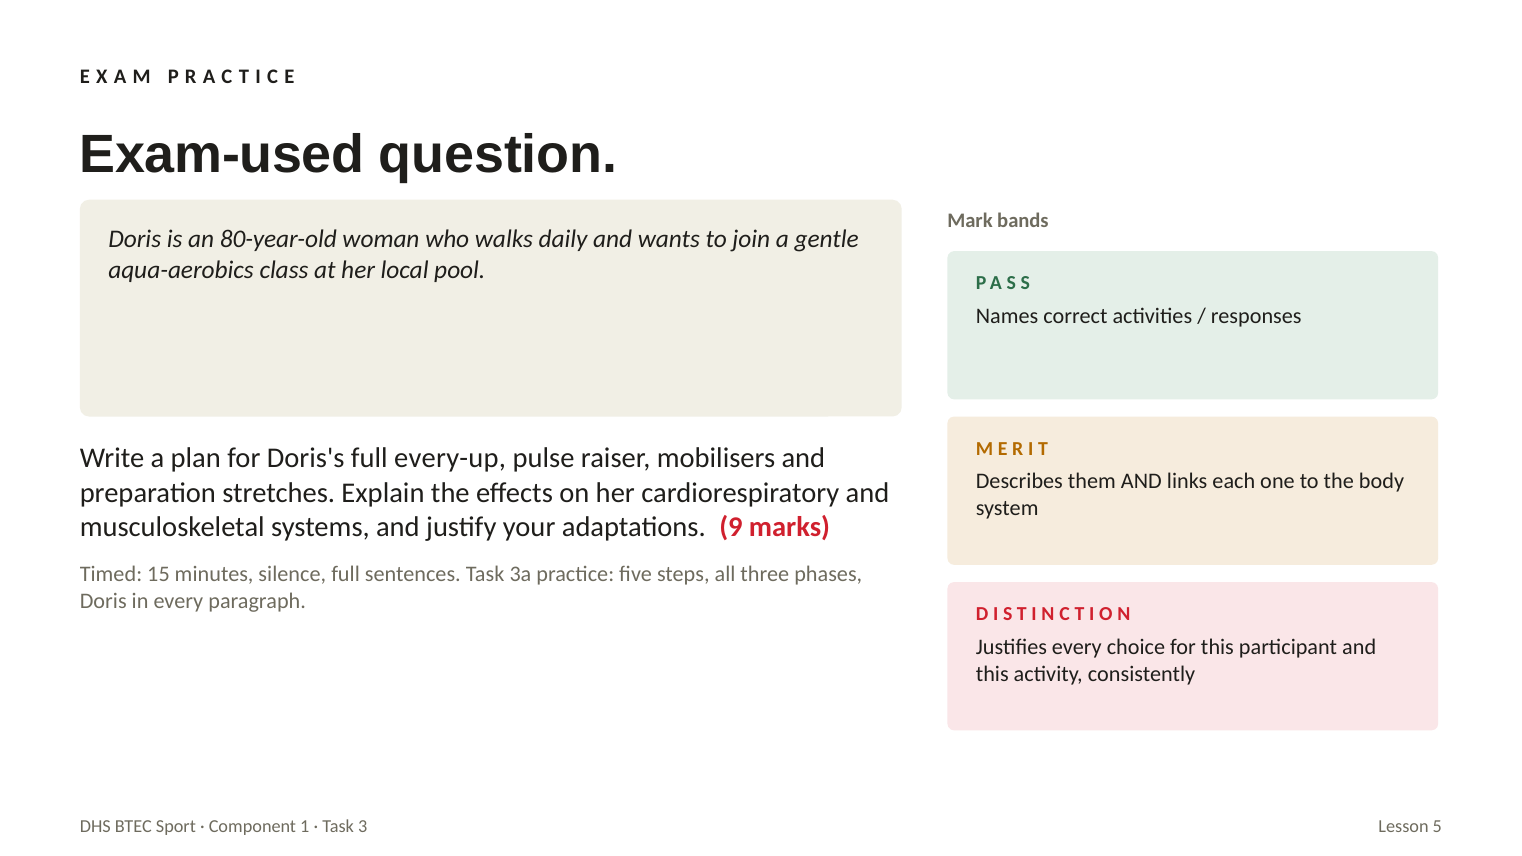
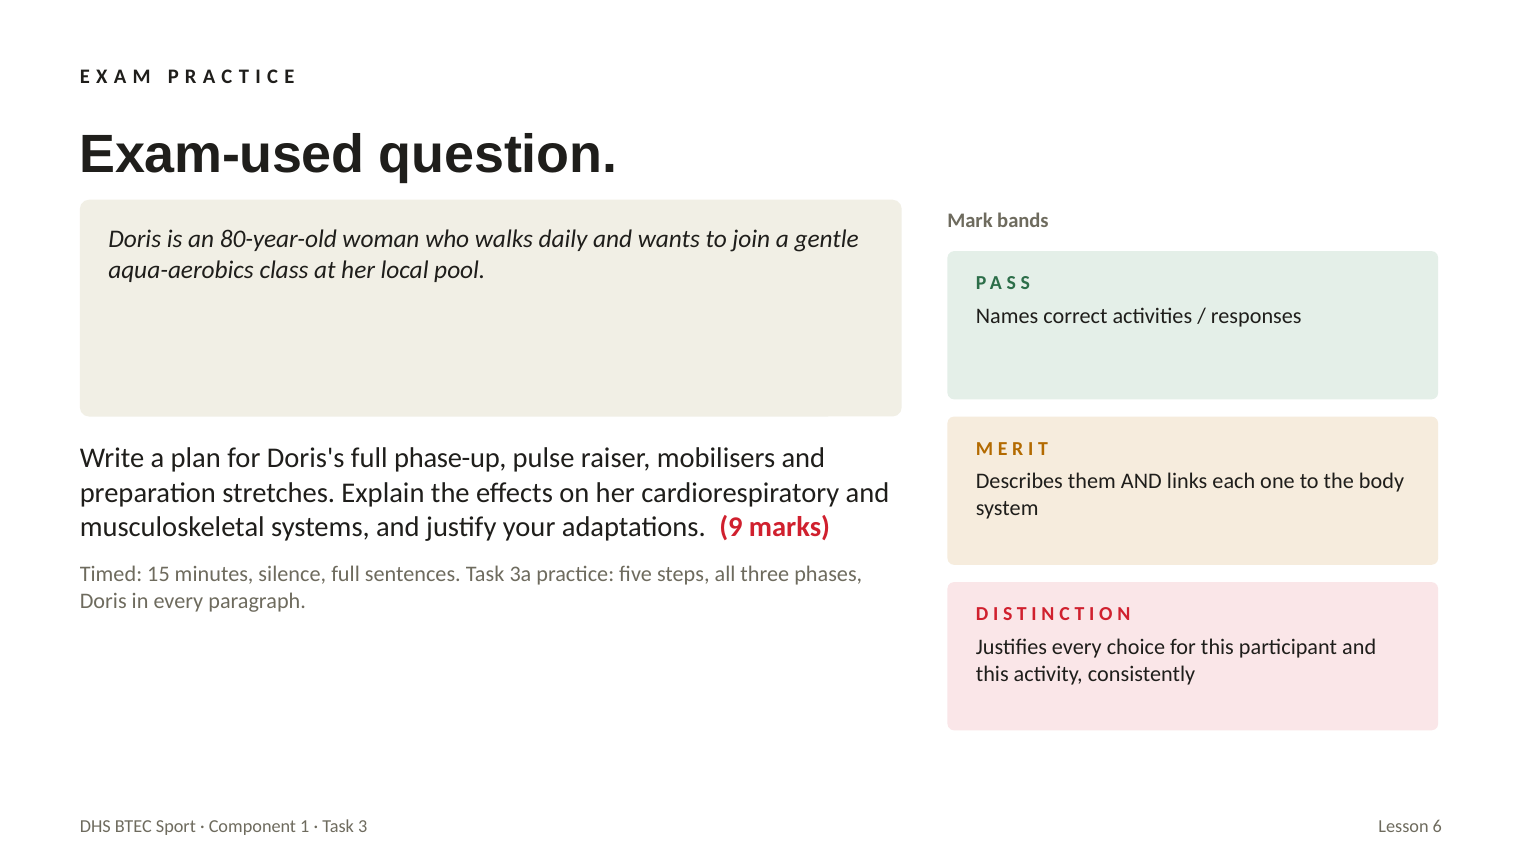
every-up: every-up -> phase-up
5: 5 -> 6
